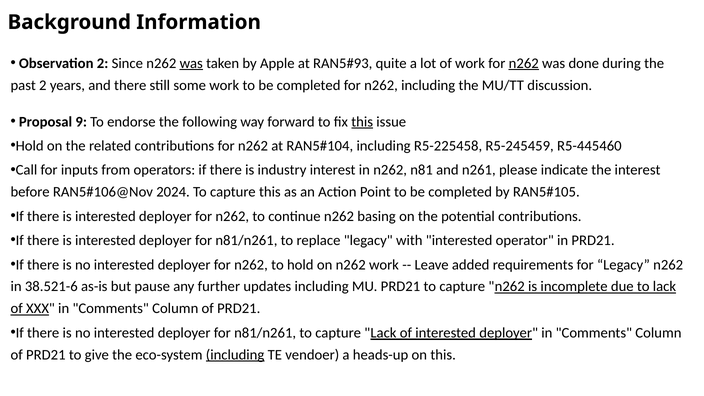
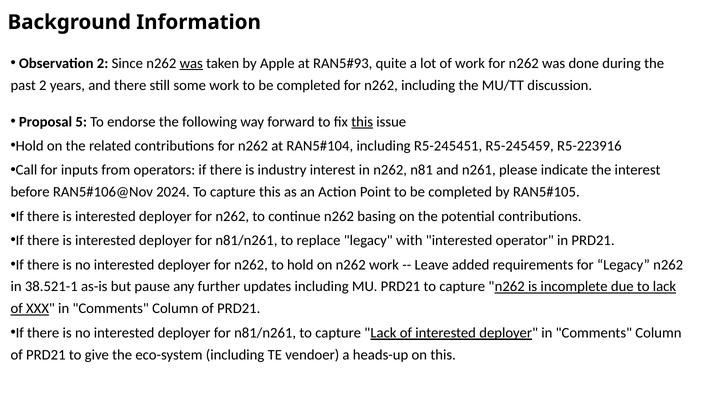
n262 at (524, 63) underline: present -> none
9: 9 -> 5
R5-225458: R5-225458 -> R5-245451
R5-445460: R5-445460 -> R5-223916
38.521-6: 38.521-6 -> 38.521-1
including at (235, 355) underline: present -> none
